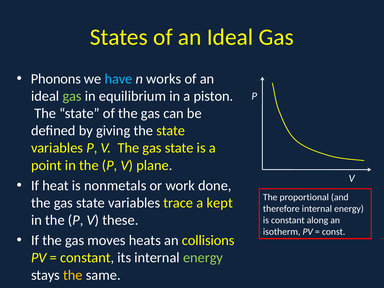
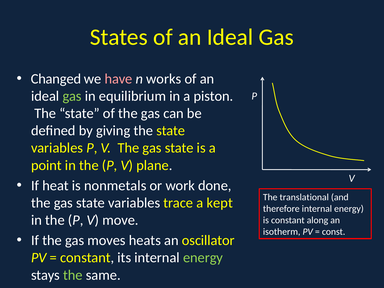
Phonons: Phonons -> Changed
have colour: light blue -> pink
proportional: proportional -> translational
these: these -> move
collisions: collisions -> oscillator
the at (73, 275) colour: yellow -> light green
